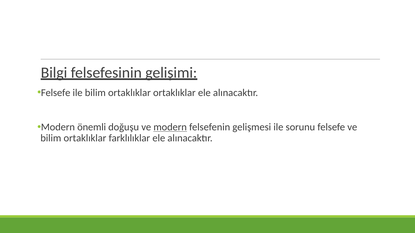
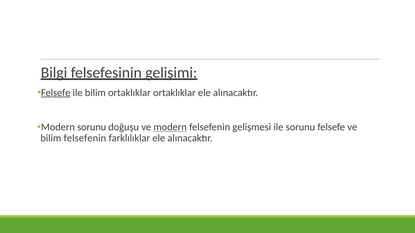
Felsefe at (56, 93) underline: none -> present
Modern önemli: önemli -> sorunu
ortaklıklar at (85, 138): ortaklıklar -> felsefenin
